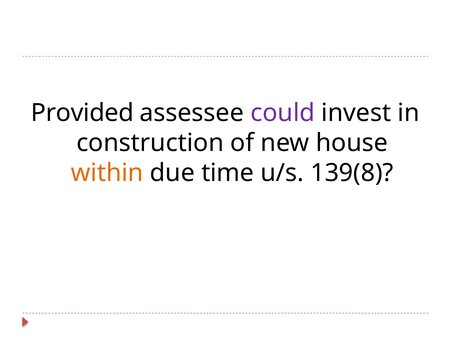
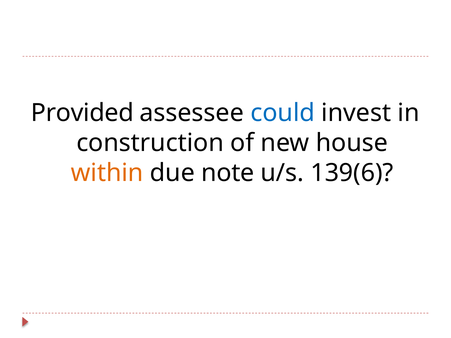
could colour: purple -> blue
time: time -> note
139(8: 139(8 -> 139(6
